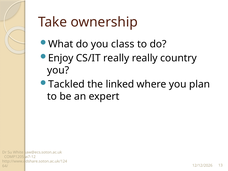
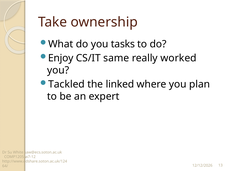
class: class -> tasks
CS/IT really: really -> same
country: country -> worked
